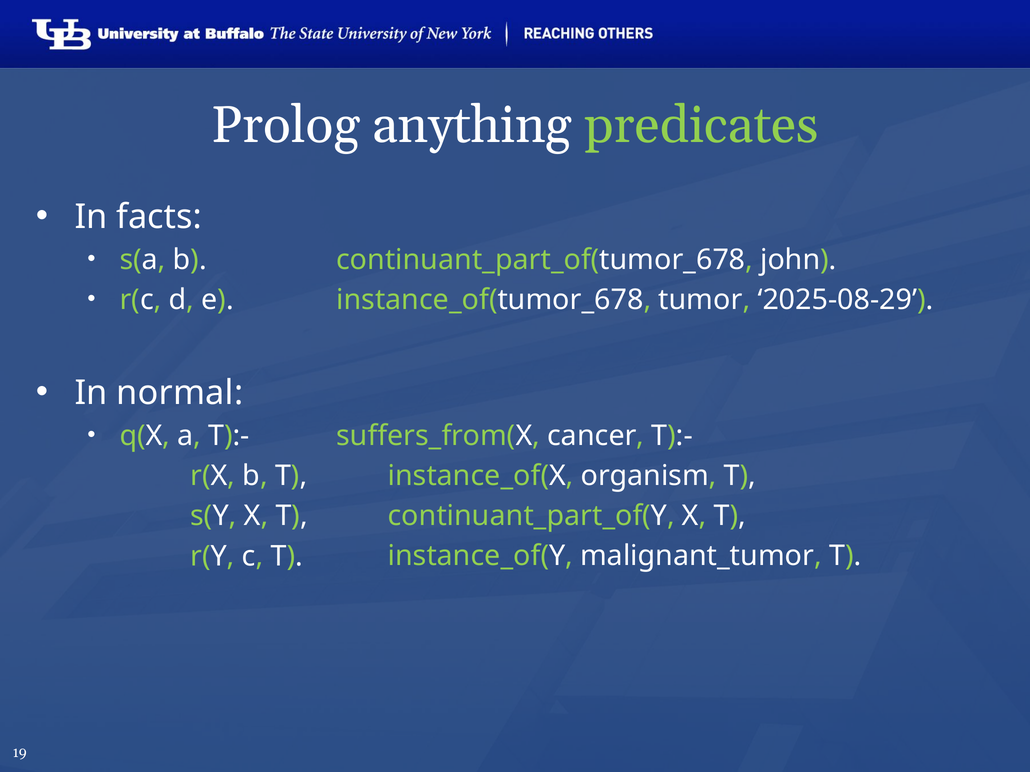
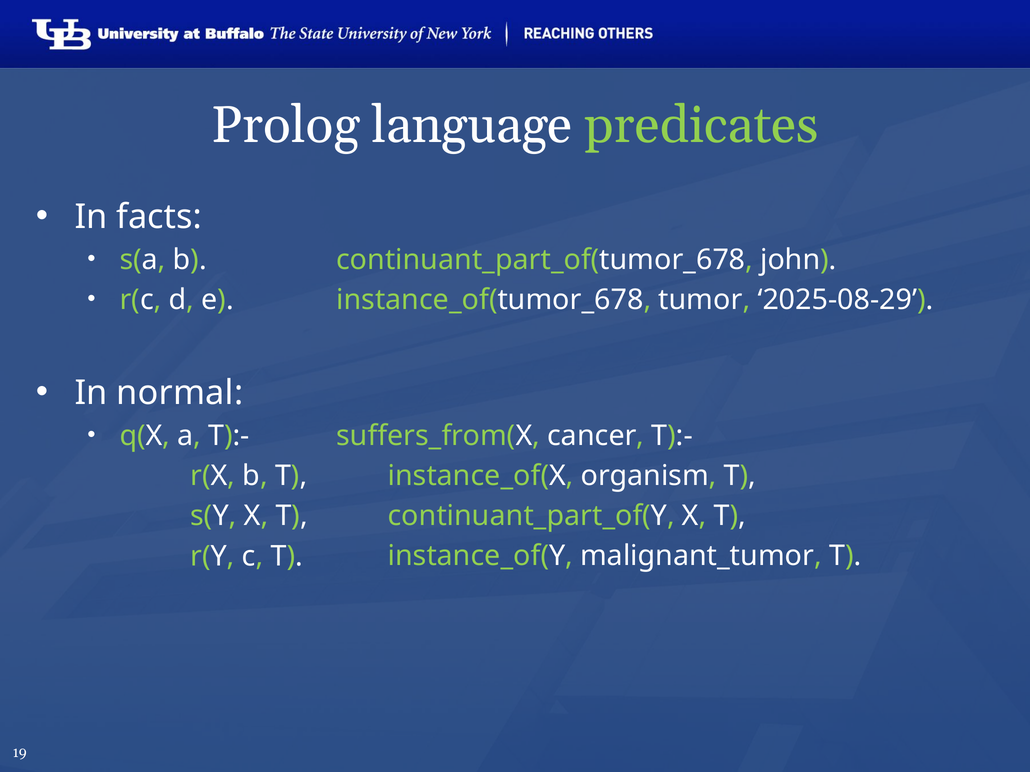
anything: anything -> language
